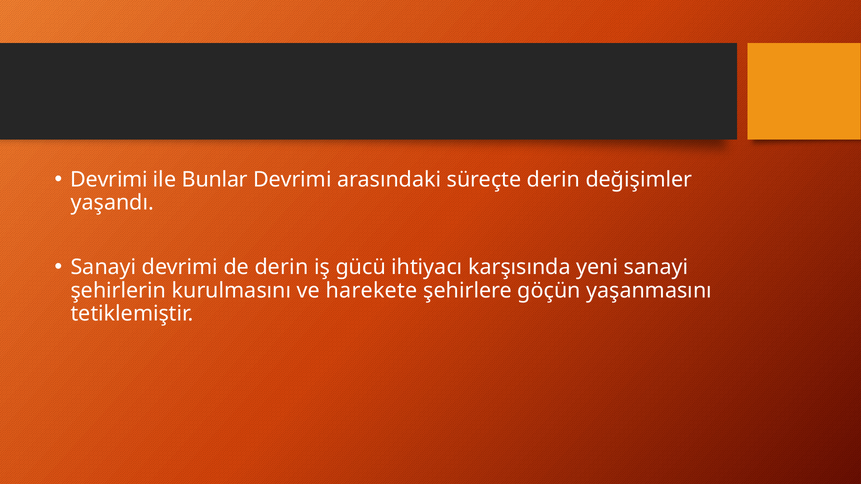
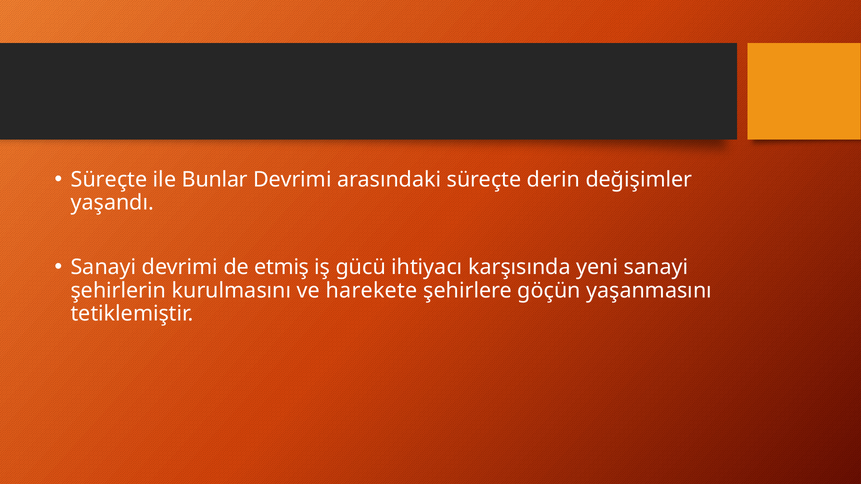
Devrimi at (109, 180): Devrimi -> Süreçte
de derin: derin -> etmiş
